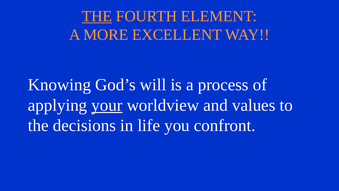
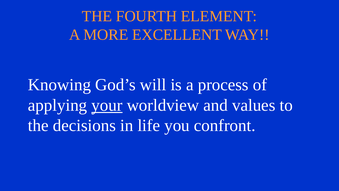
THE at (97, 16) underline: present -> none
